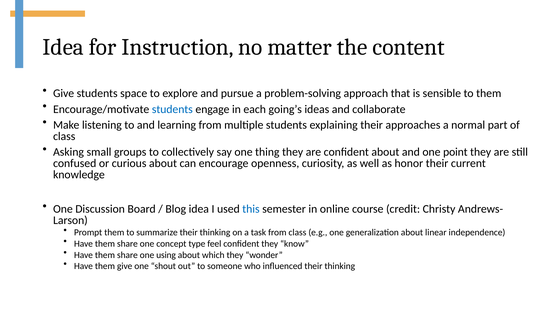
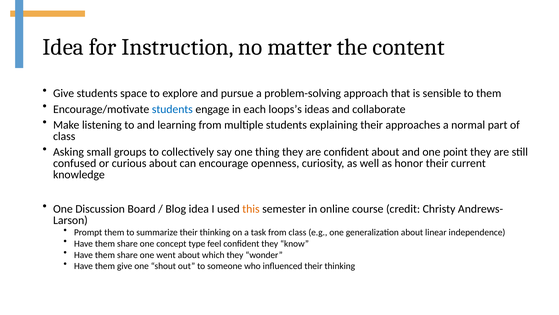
going’s: going’s -> loops’s
this colour: blue -> orange
using: using -> went
